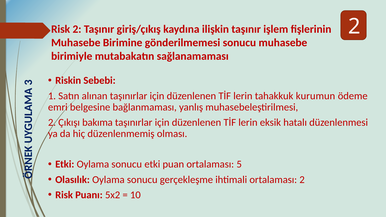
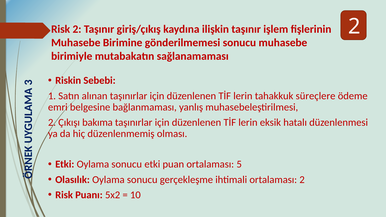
kurumun: kurumun -> süreçlere
